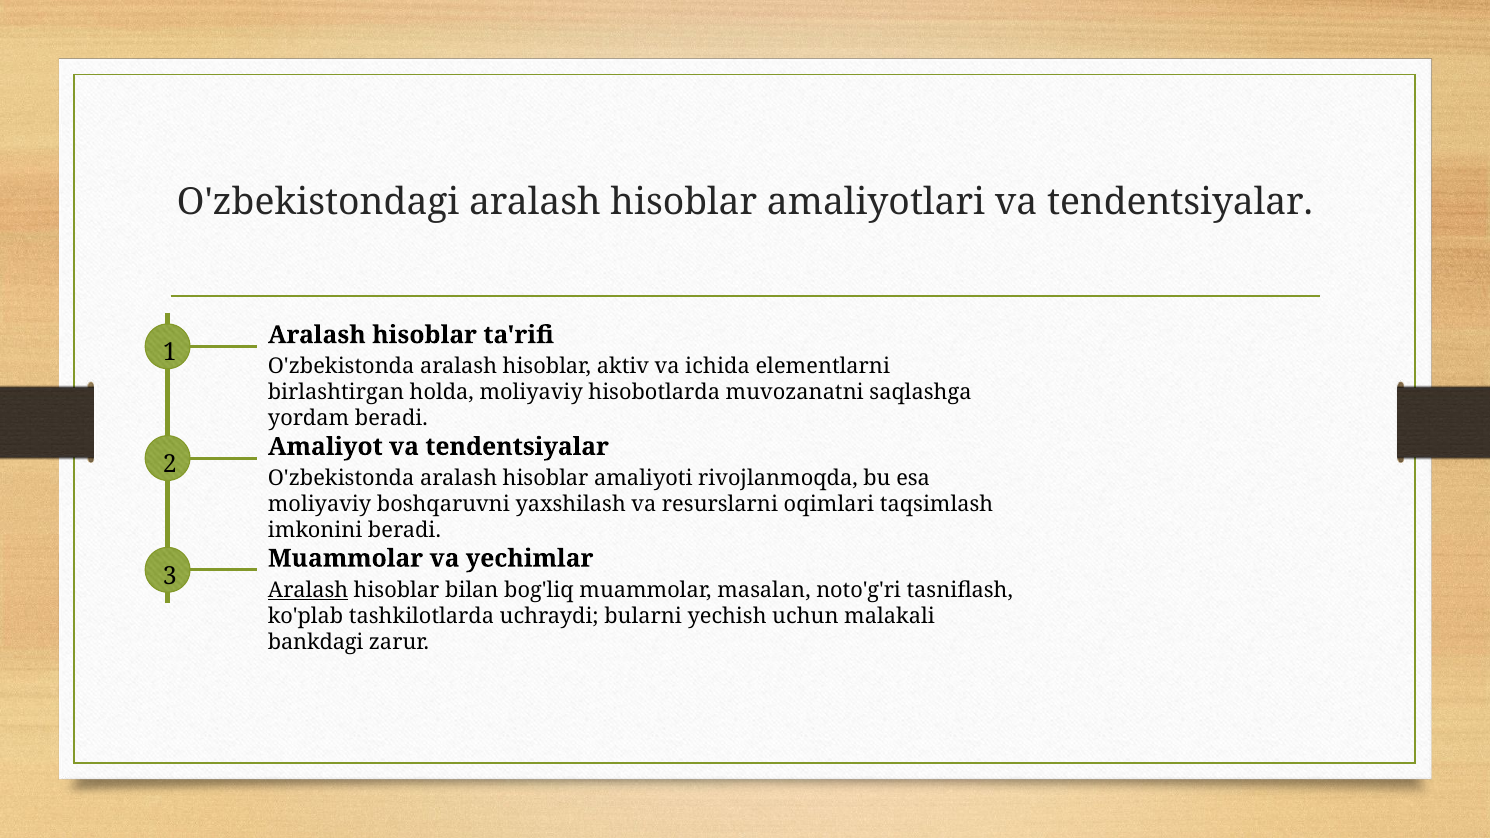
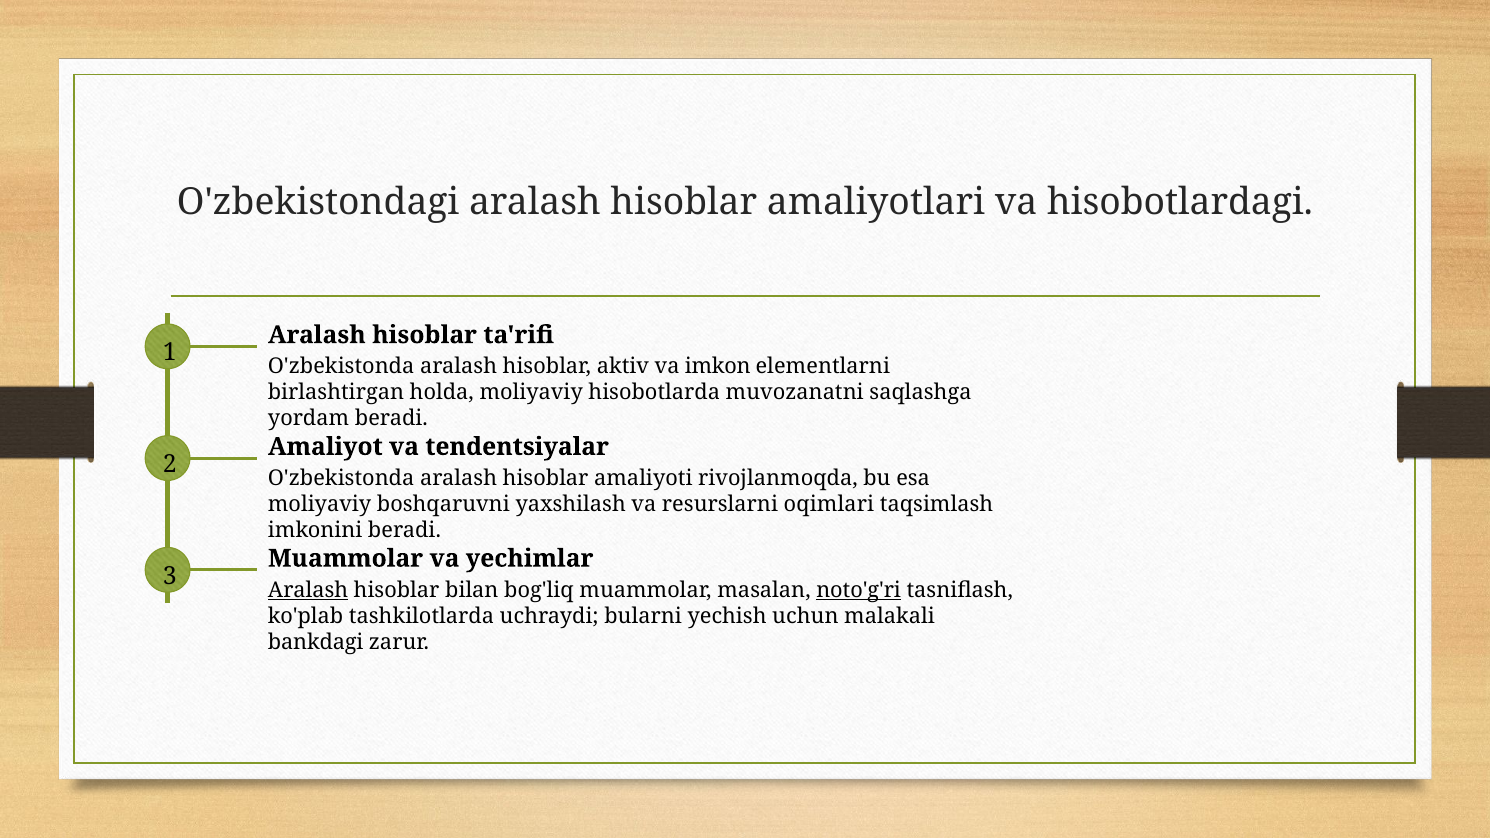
amaliyotlari va tendentsiyalar: tendentsiyalar -> hisobotlardagi
ichida: ichida -> imkon
noto'g'ri underline: none -> present
